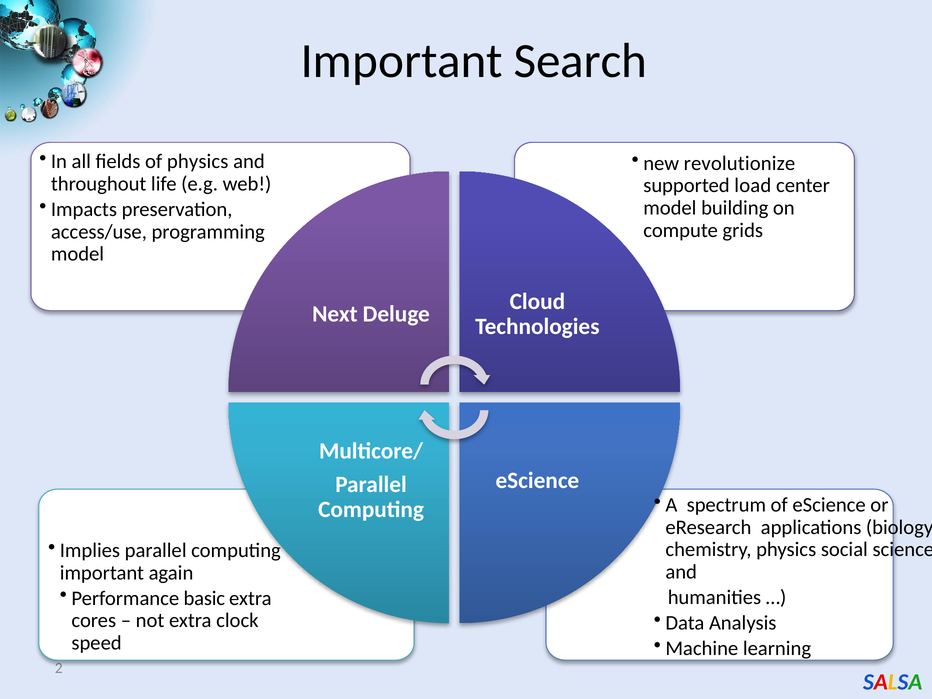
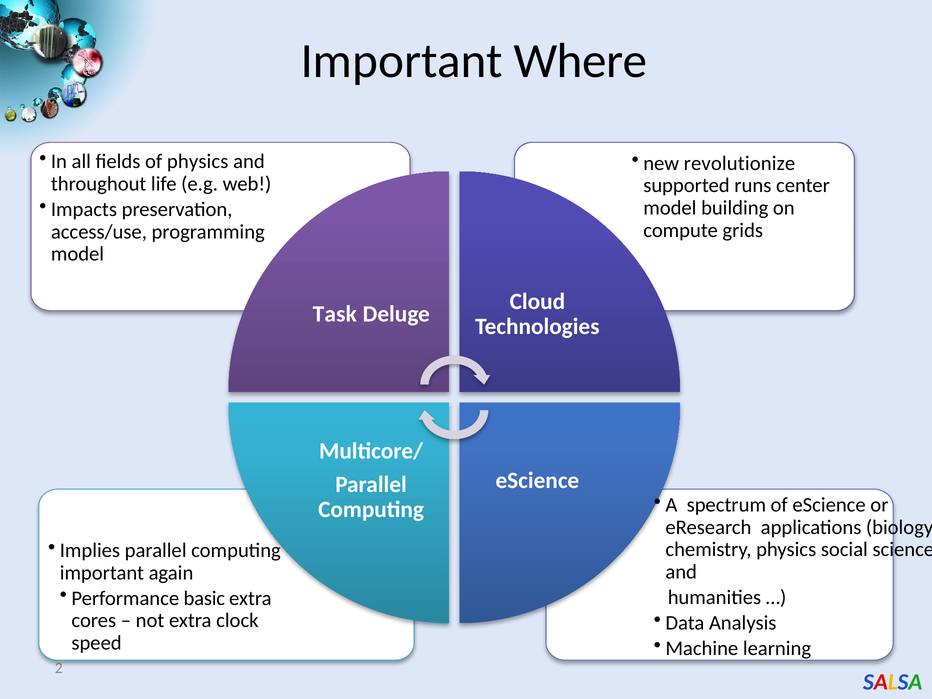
Search: Search -> Where
load: load -> runs
Next: Next -> Task
